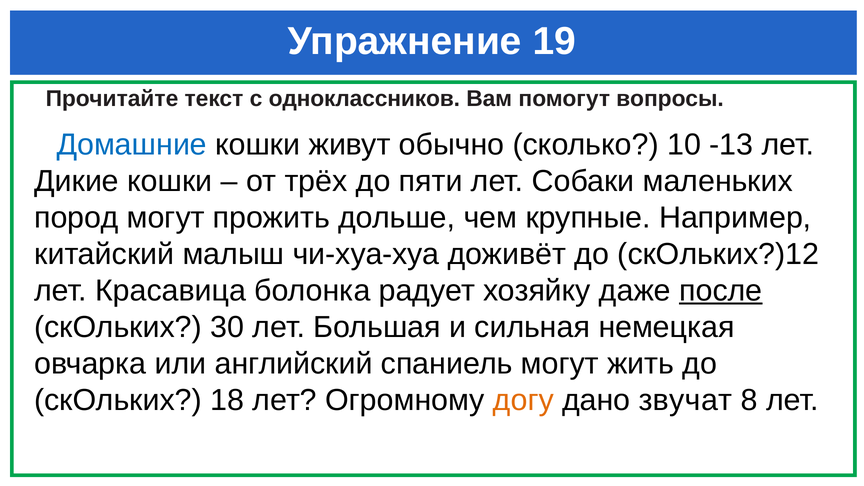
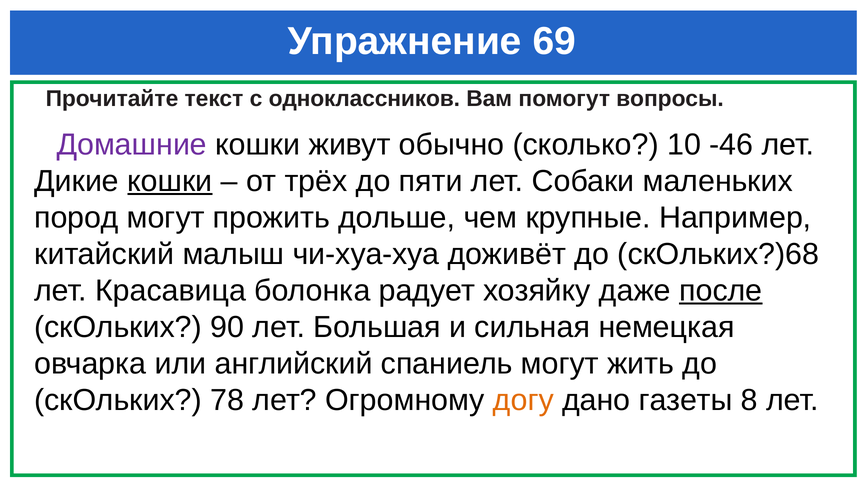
19: 19 -> 69
Домашние colour: blue -> purple
-13: -13 -> -46
кошки at (170, 181) underline: none -> present
скОльких?)12: скОльких?)12 -> скОльких?)68
30: 30 -> 90
18: 18 -> 78
звучат: звучат -> газеты
